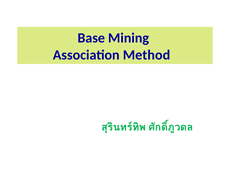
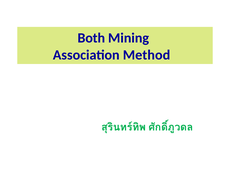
Base: Base -> Both
